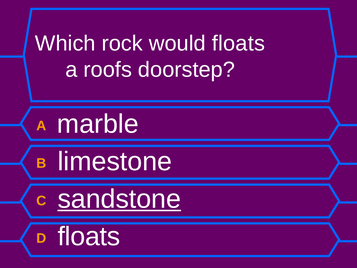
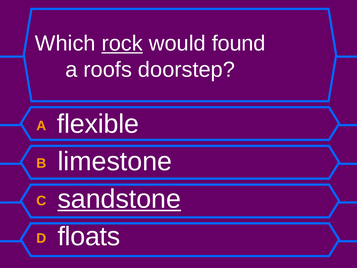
rock underline: none -> present
would floats: floats -> found
marble: marble -> flexible
